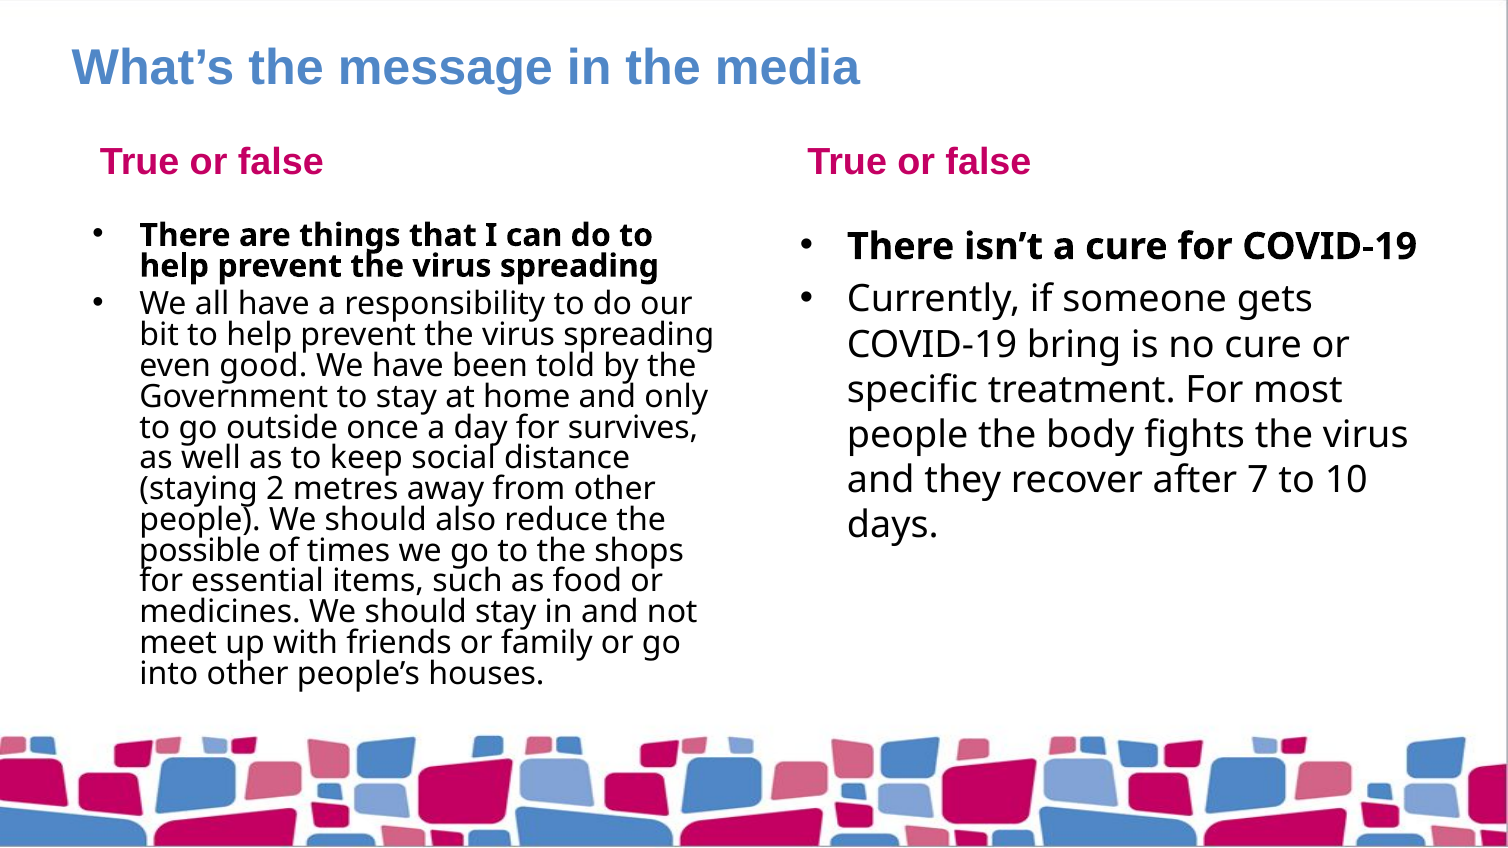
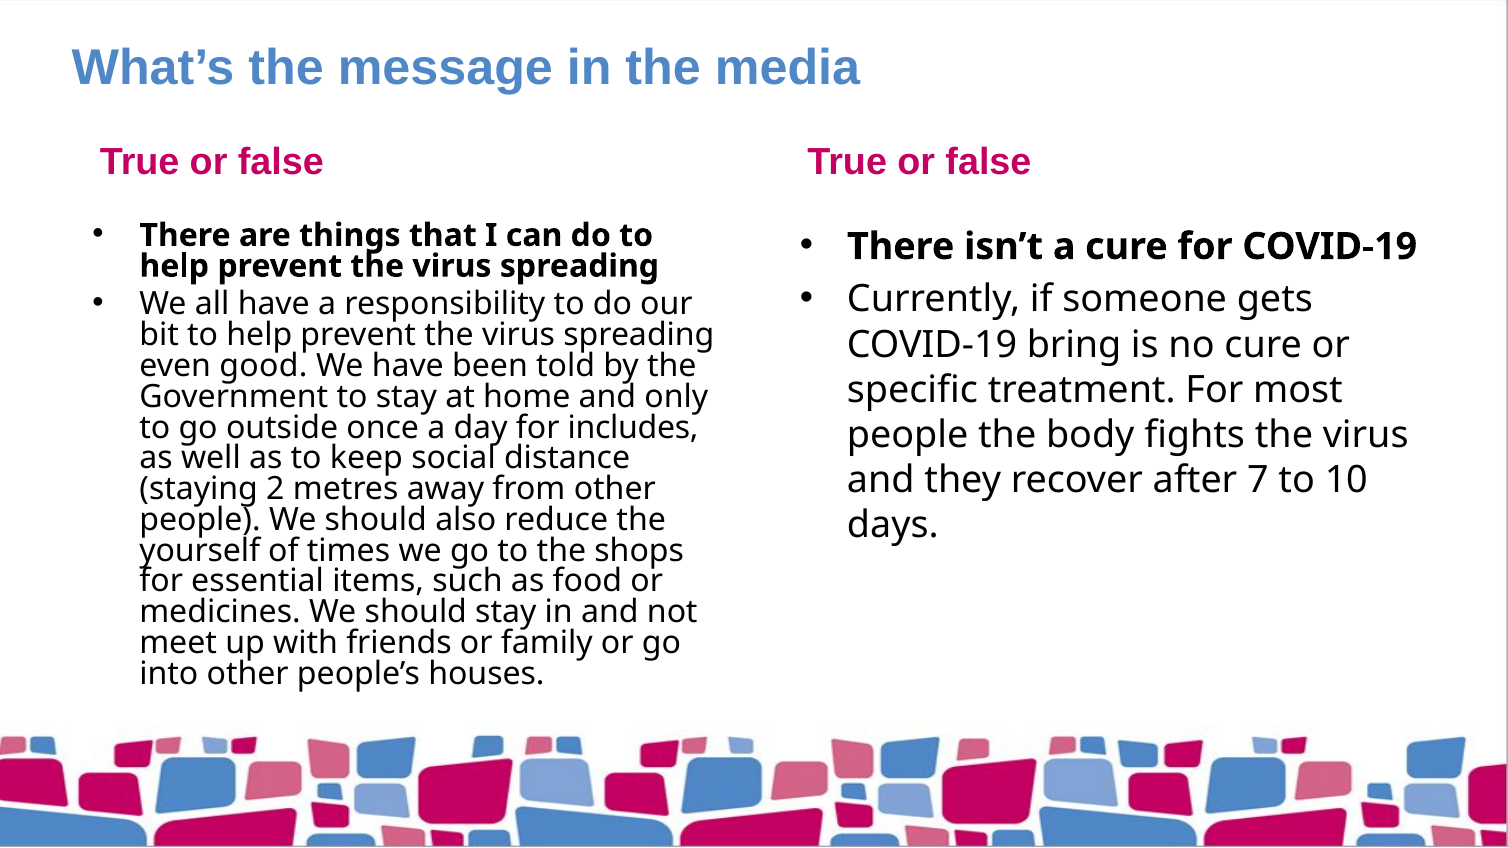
survives: survives -> includes
possible: possible -> yourself
